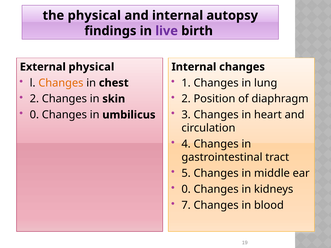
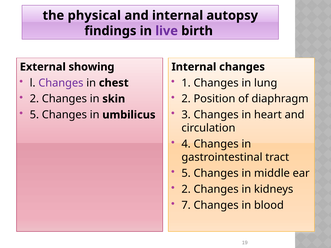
External physical: physical -> showing
Changes at (61, 83) colour: orange -> purple
0 at (34, 115): 0 -> 5
0 at (186, 189): 0 -> 2
